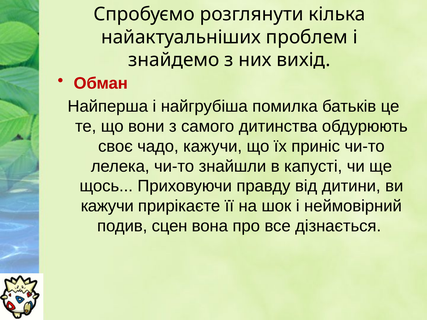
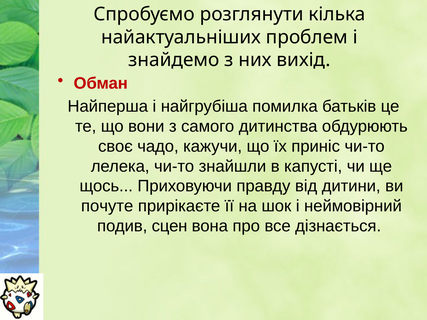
кажучи at (107, 206): кажучи -> почуте
